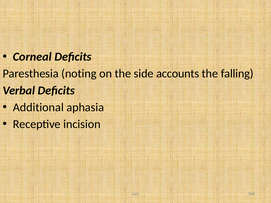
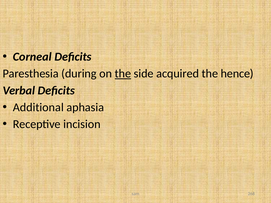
noting: noting -> during
the at (123, 74) underline: none -> present
accounts: accounts -> acquired
falling: falling -> hence
